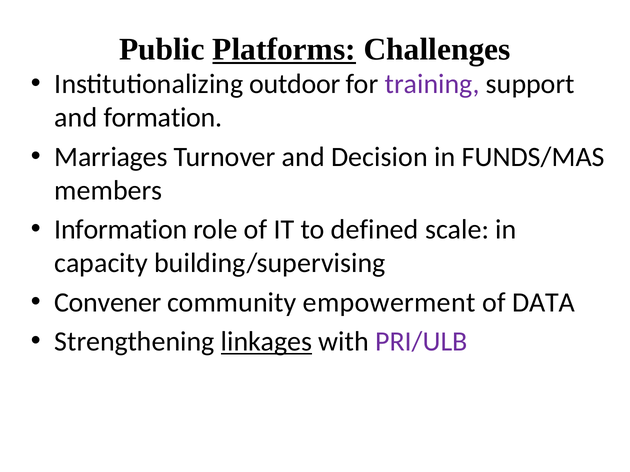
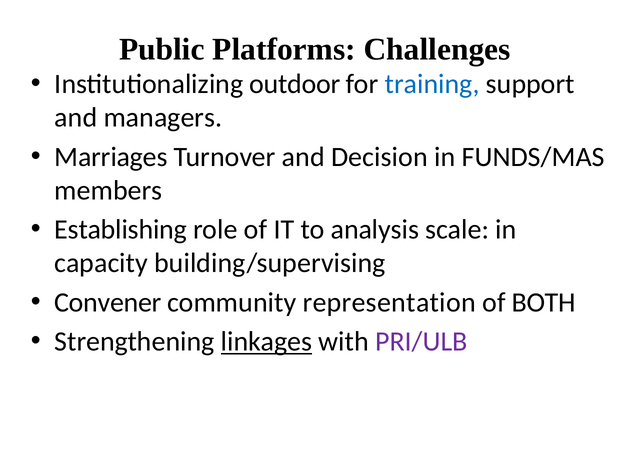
Platforms underline: present -> none
training colour: purple -> blue
formation: formation -> managers
Information: Information -> Establishing
defined: defined -> analysis
empowerment: empowerment -> representation
DATA: DATA -> BOTH
